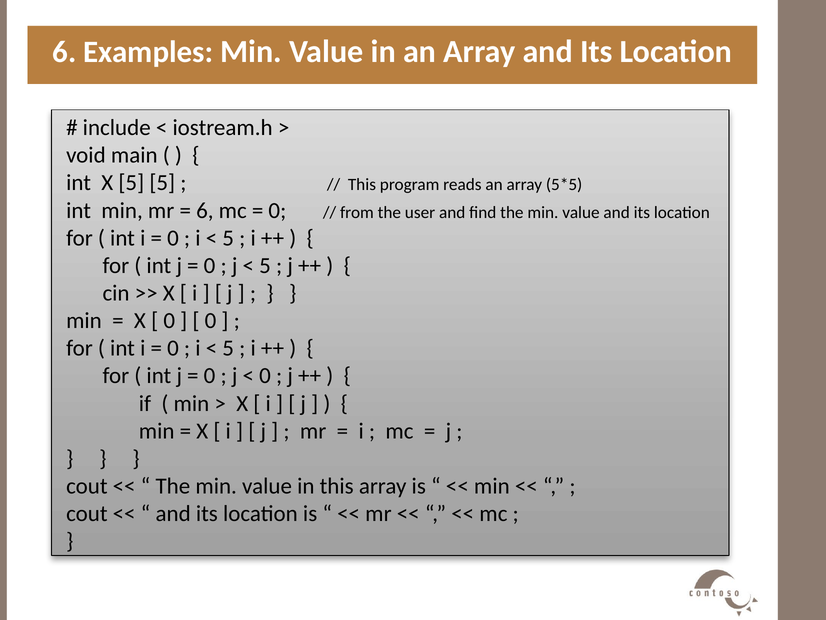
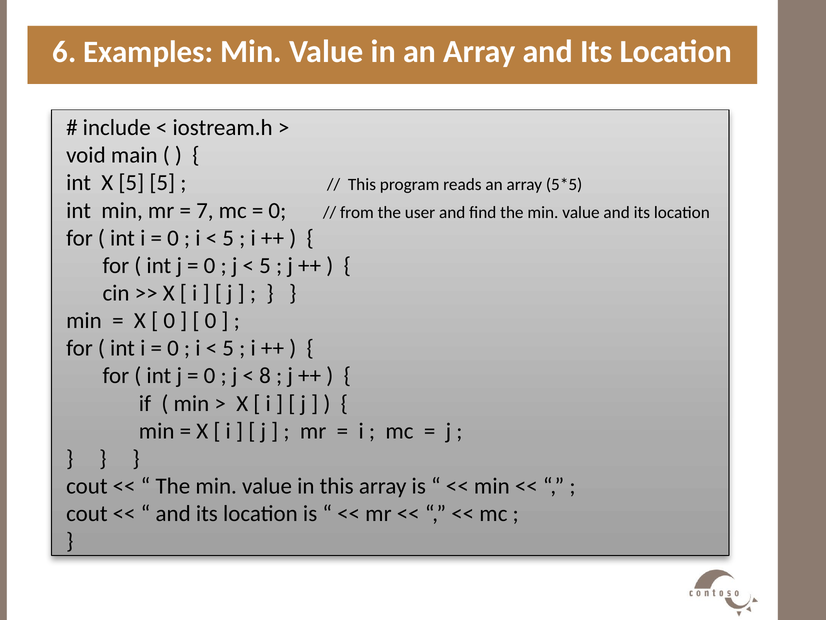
6 at (205, 210): 6 -> 7
0 at (265, 376): 0 -> 8
